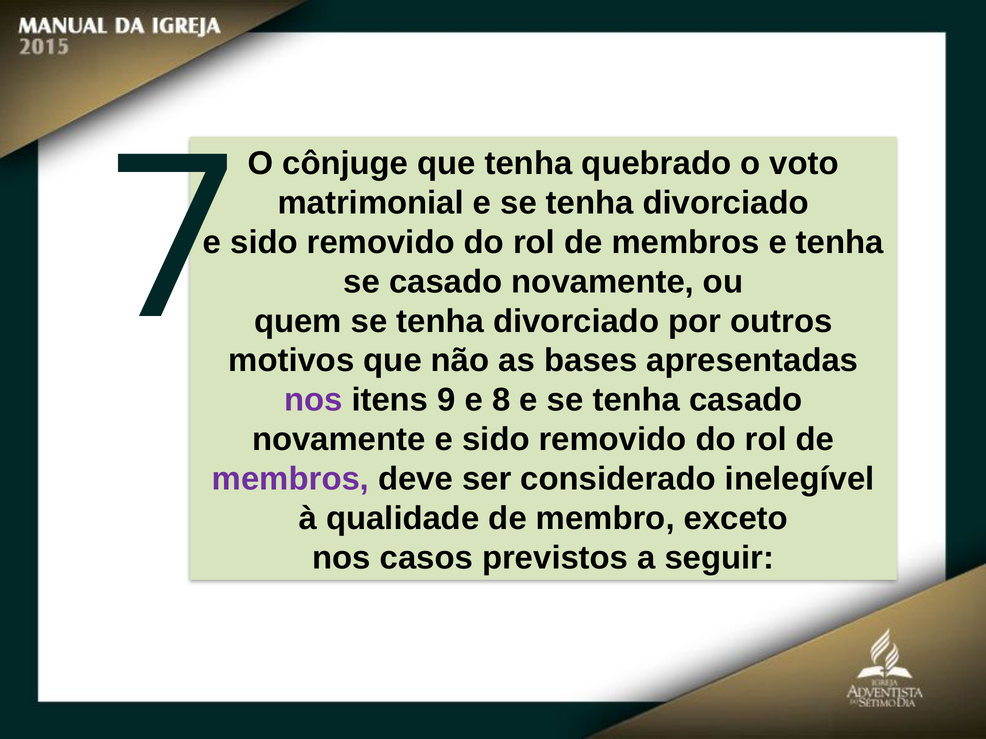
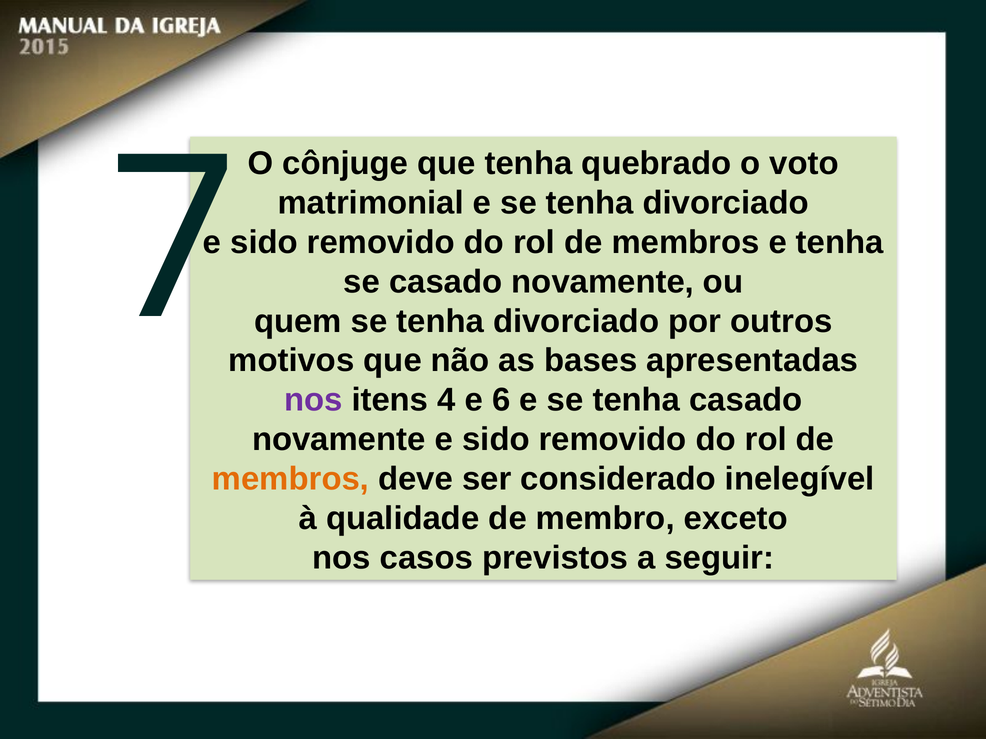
9: 9 -> 4
8: 8 -> 6
membros at (290, 479) colour: purple -> orange
